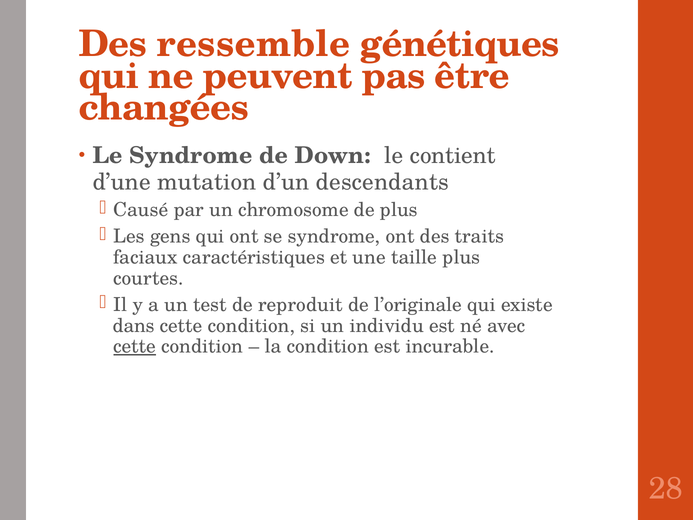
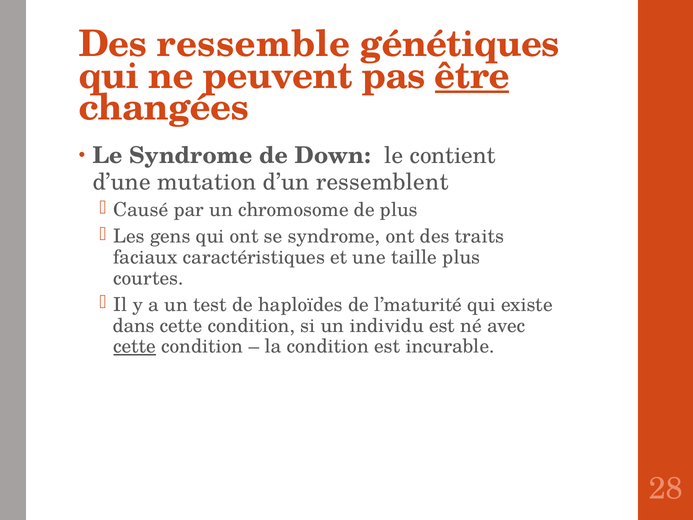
être underline: none -> present
descendants: descendants -> ressemblent
reproduit: reproduit -> haploïdes
l’originale: l’originale -> l’maturité
